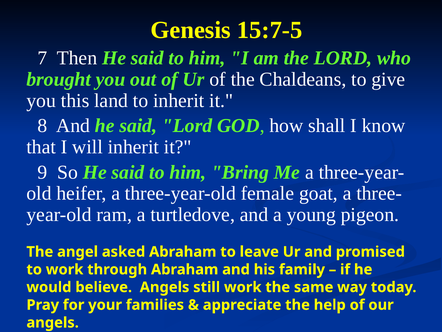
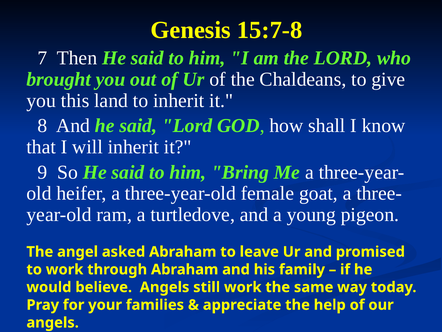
15:7-5: 15:7-5 -> 15:7-8
